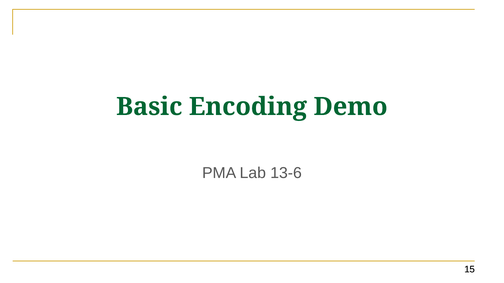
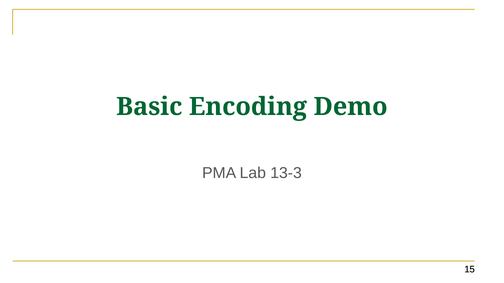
13-6: 13-6 -> 13-3
